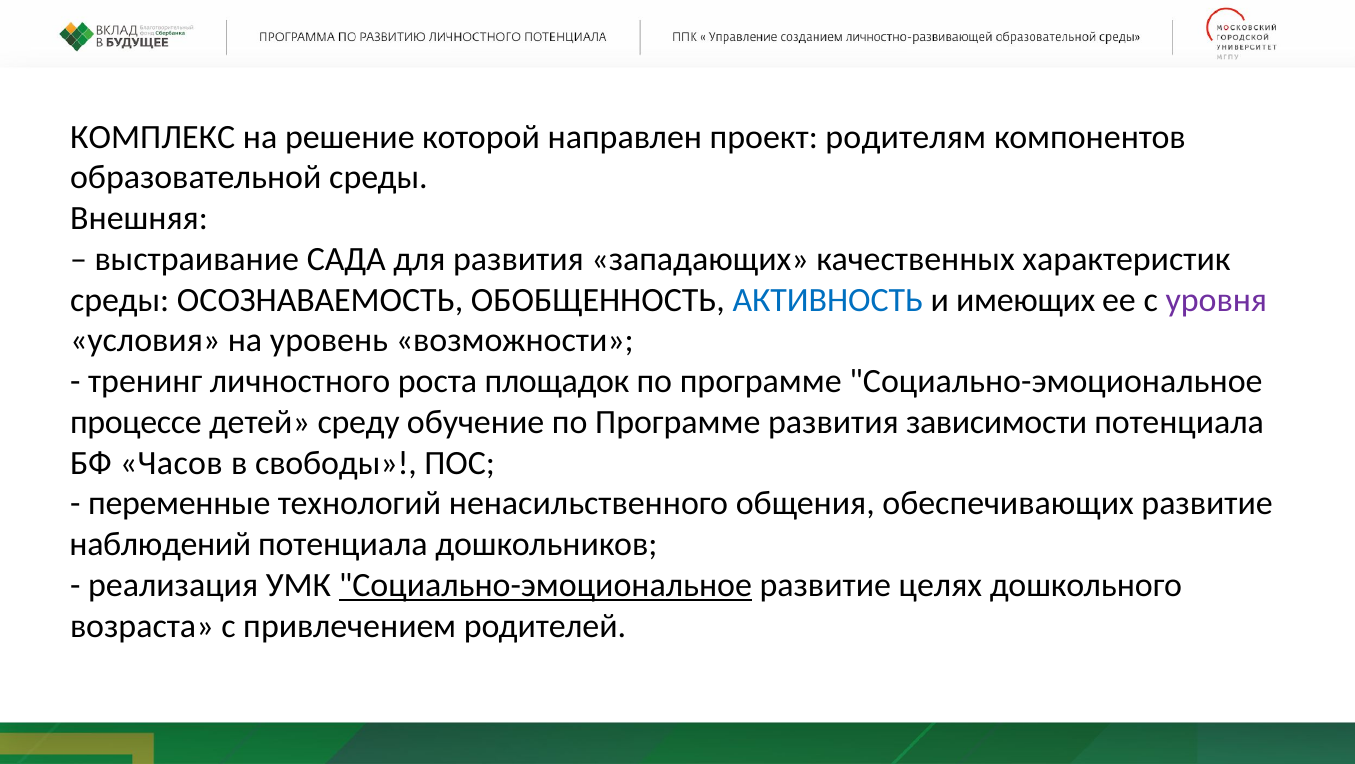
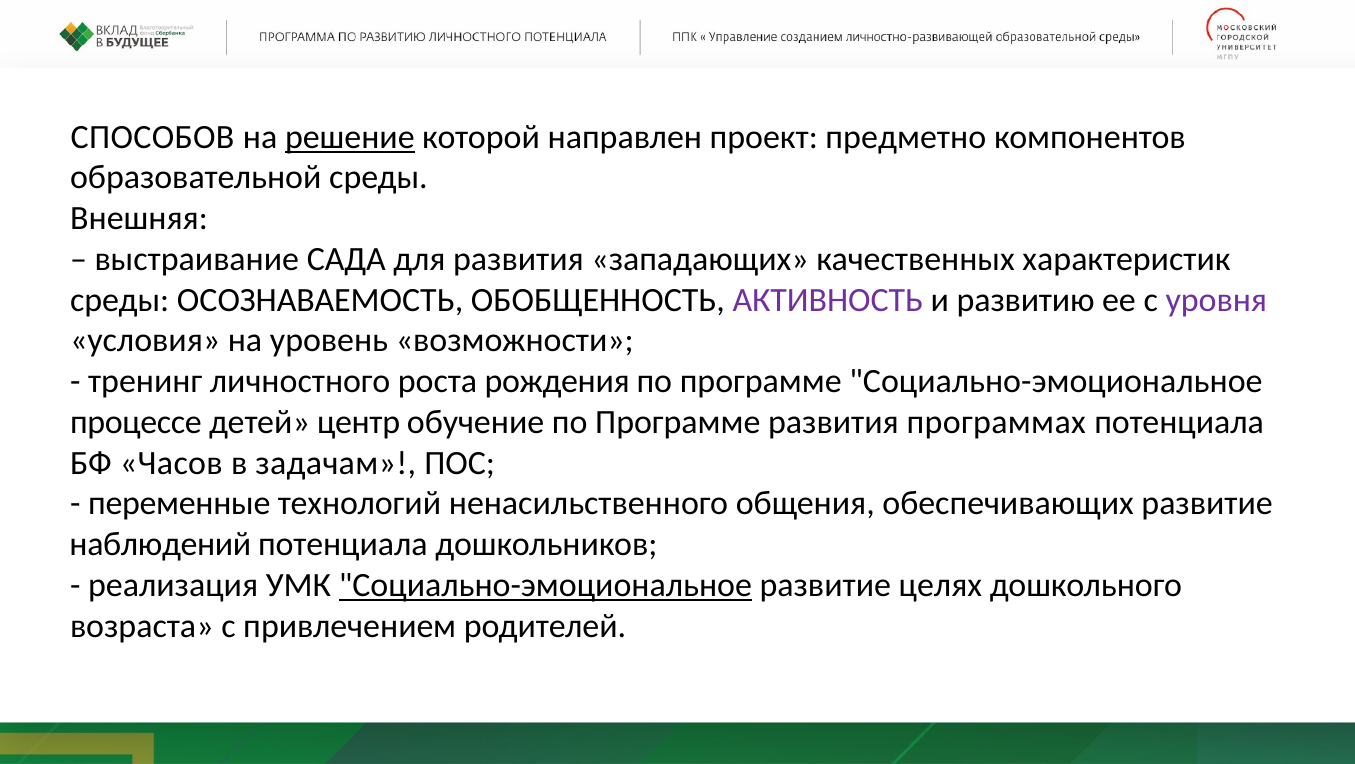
КОМПЛЕКС: КОМПЛЕКС -> СПОСОБОВ
решение underline: none -> present
родителям: родителям -> предметно
АКТИВНОСТЬ colour: blue -> purple
имеющих: имеющих -> развитию
площадок: площадок -> рождения
среду: среду -> центр
зависимости: зависимости -> программах
свободы: свободы -> задачам
